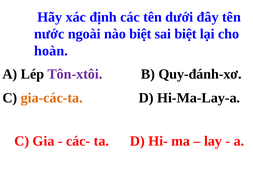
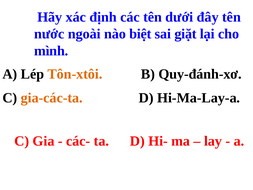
sai biệt: biệt -> giặt
hoàn: hoàn -> mình
Tôn-xtôi colour: purple -> orange
